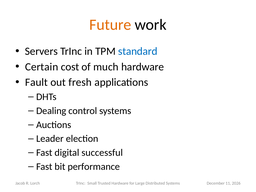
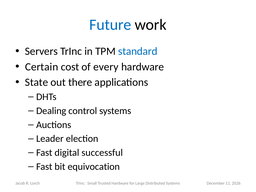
Future colour: orange -> blue
much: much -> every
Fault: Fault -> State
fresh: fresh -> there
performance: performance -> equivocation
